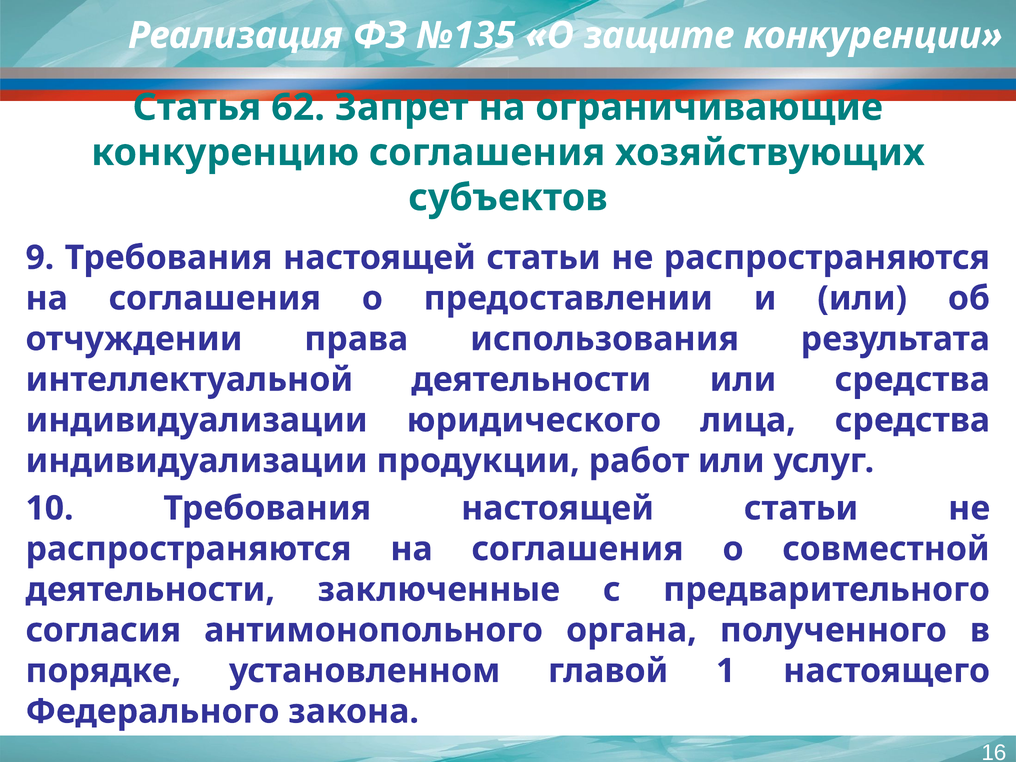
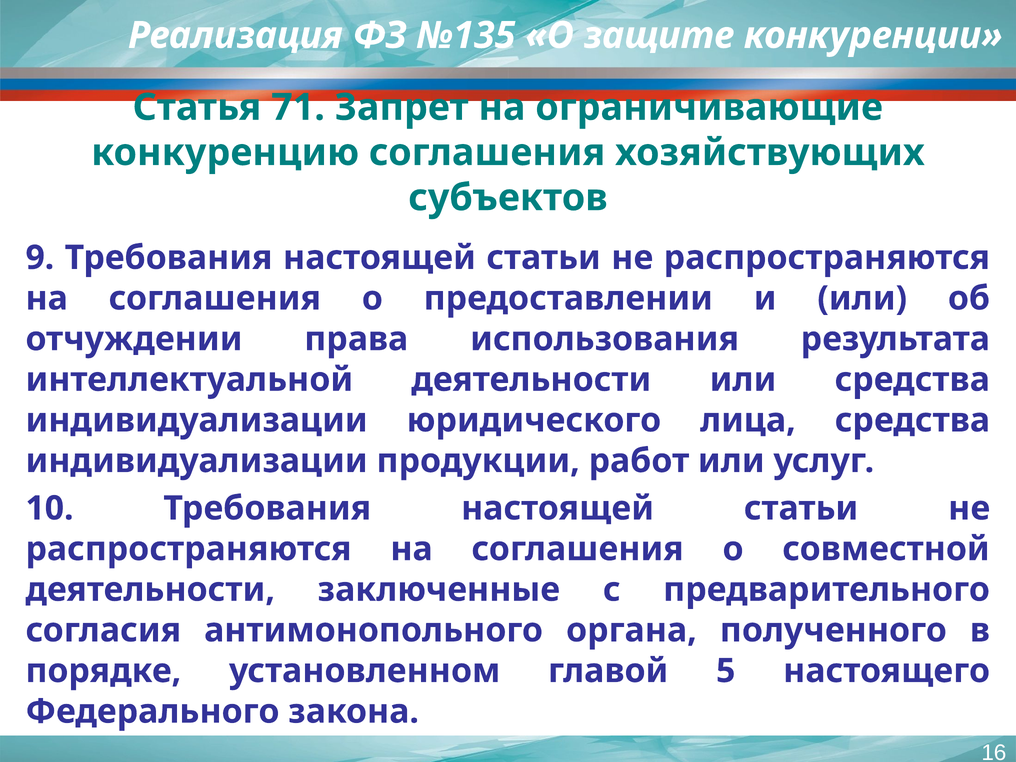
62: 62 -> 71
1: 1 -> 5
